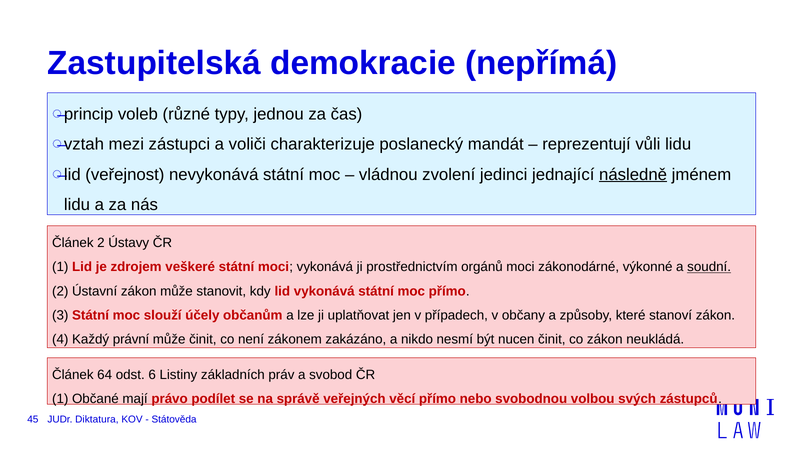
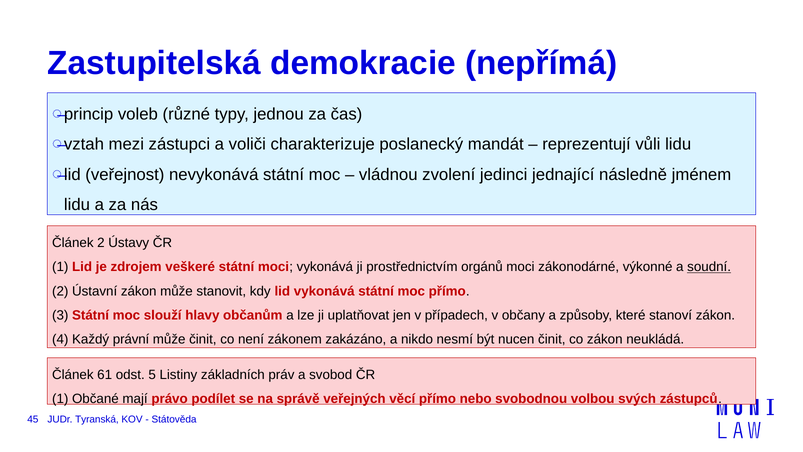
následně underline: present -> none
účely: účely -> hlavy
64: 64 -> 61
6: 6 -> 5
Diktatura: Diktatura -> Tyranská
